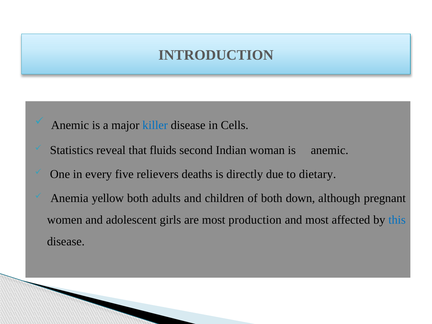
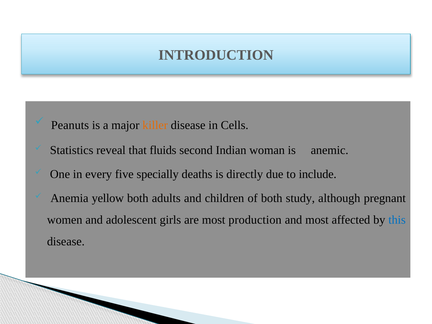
Anemic at (70, 125): Anemic -> Peanuts
killer colour: blue -> orange
relievers: relievers -> specially
dietary: dietary -> include
down: down -> study
